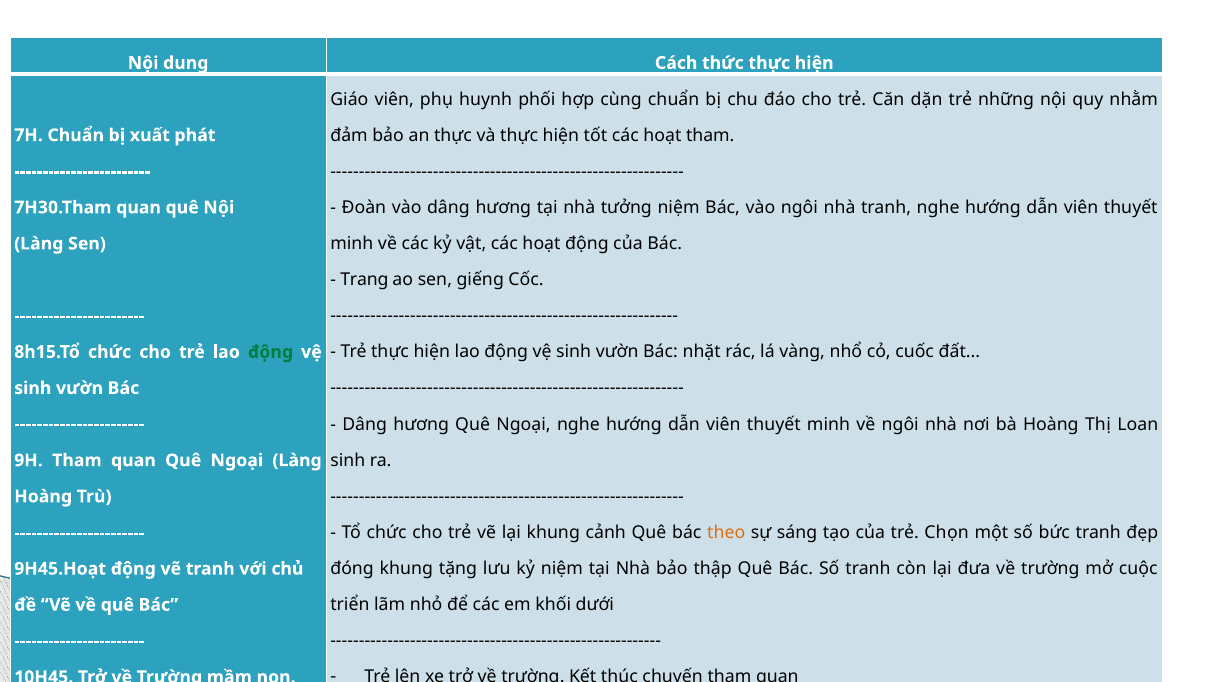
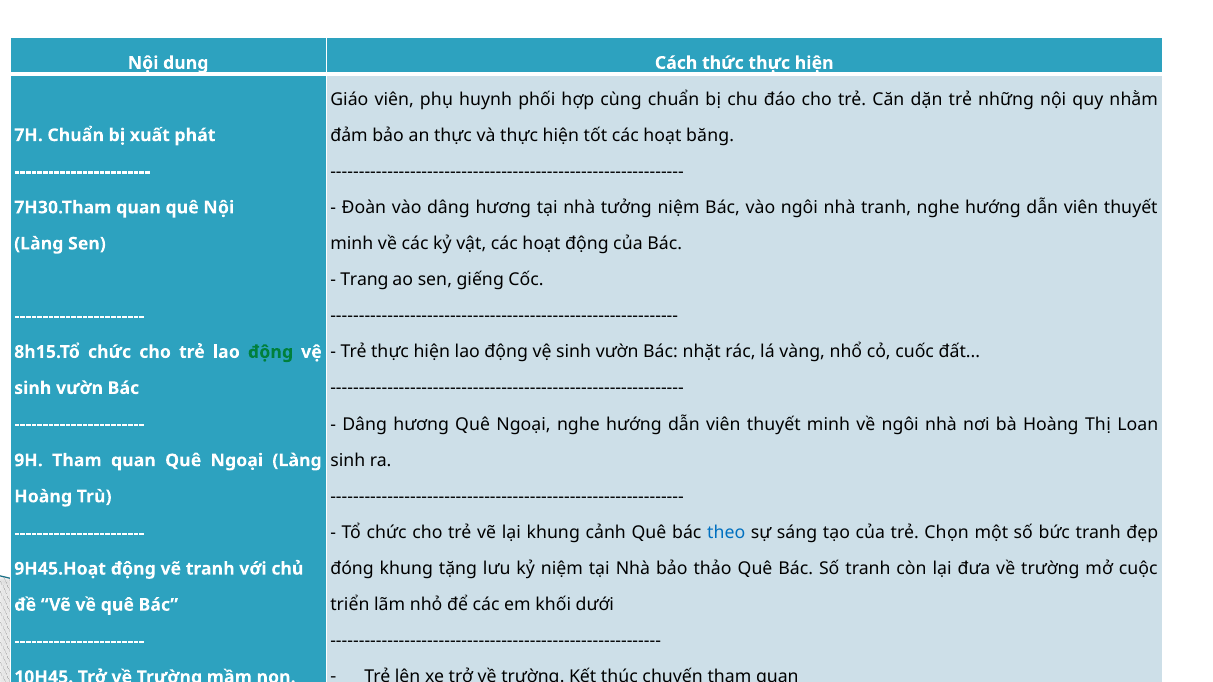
hoạt tham: tham -> băng
theo colour: orange -> blue
thập: thập -> thảo
